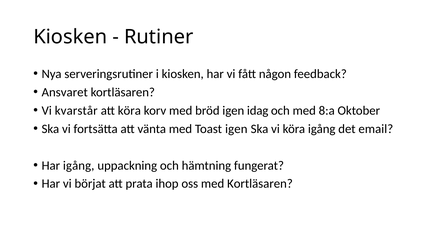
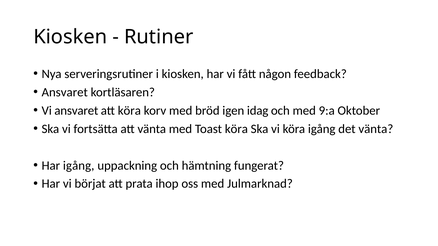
Vi kvarstår: kvarstår -> ansvaret
8:a: 8:a -> 9:a
Toast igen: igen -> köra
det email: email -> vänta
med Kortläsaren: Kortläsaren -> Julmarknad
